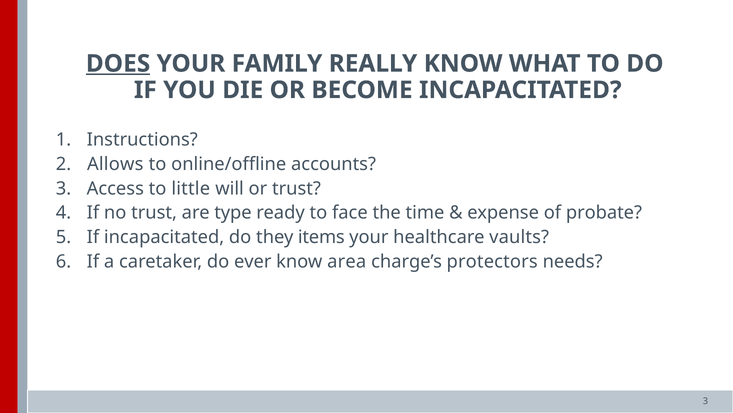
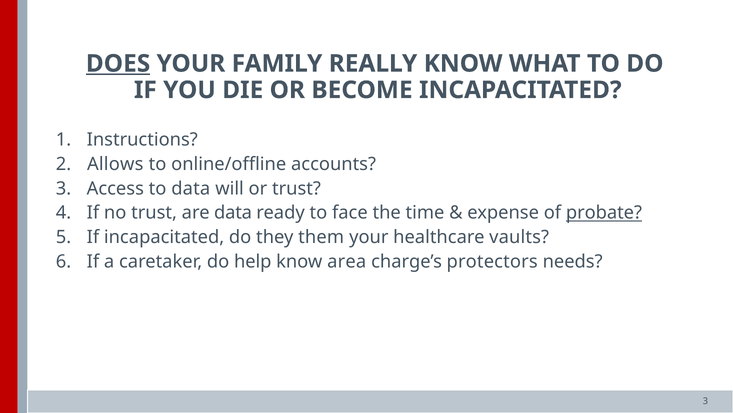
to little: little -> data
are type: type -> data
probate underline: none -> present
items: items -> them
ever: ever -> help
